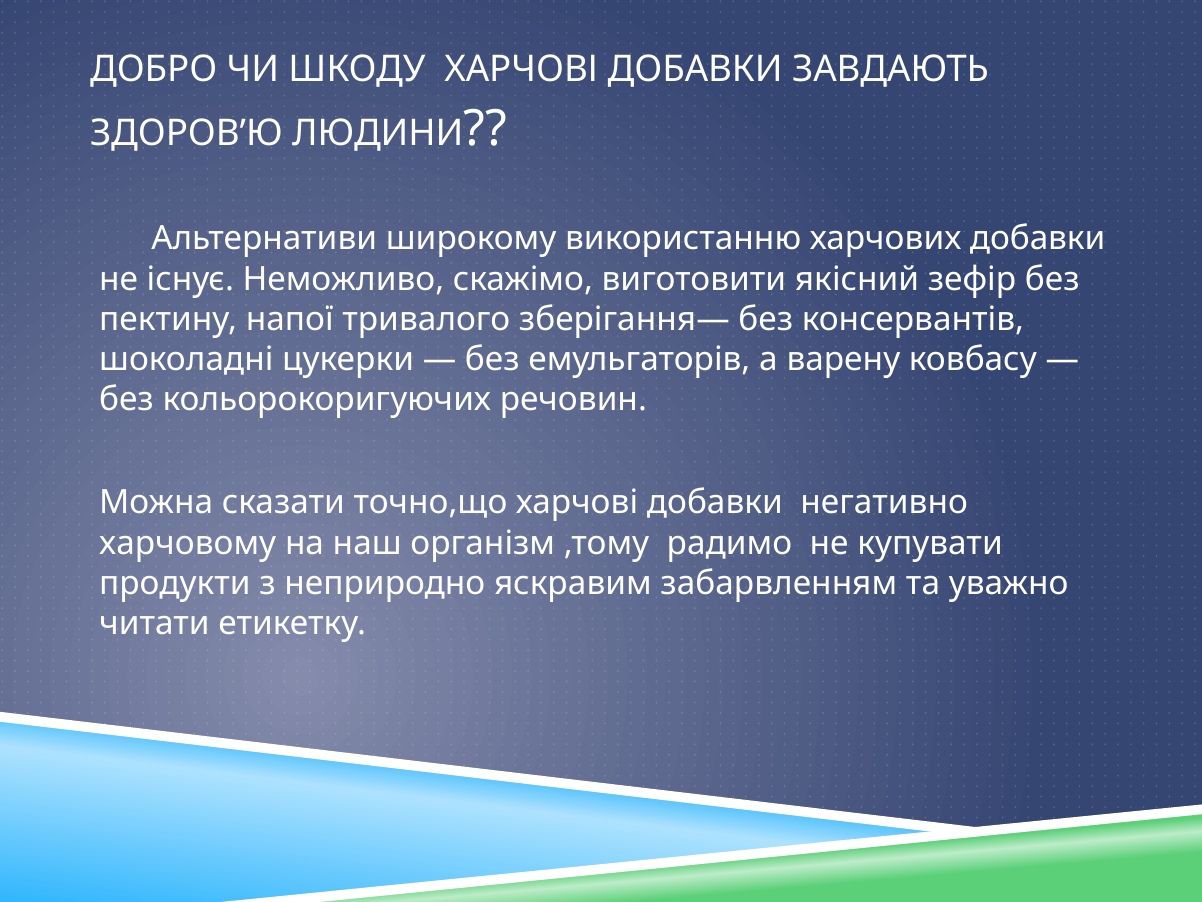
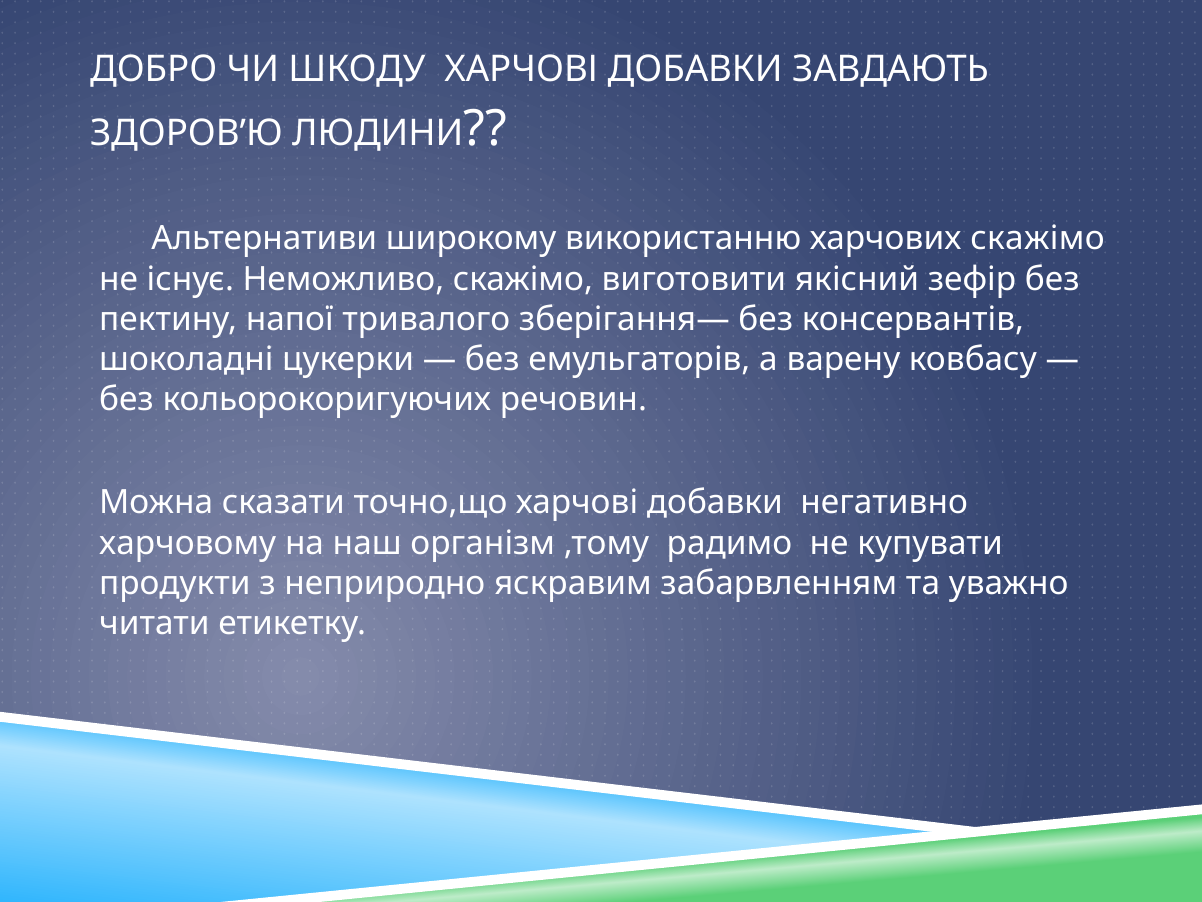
харчових добавки: добавки -> скажімо
